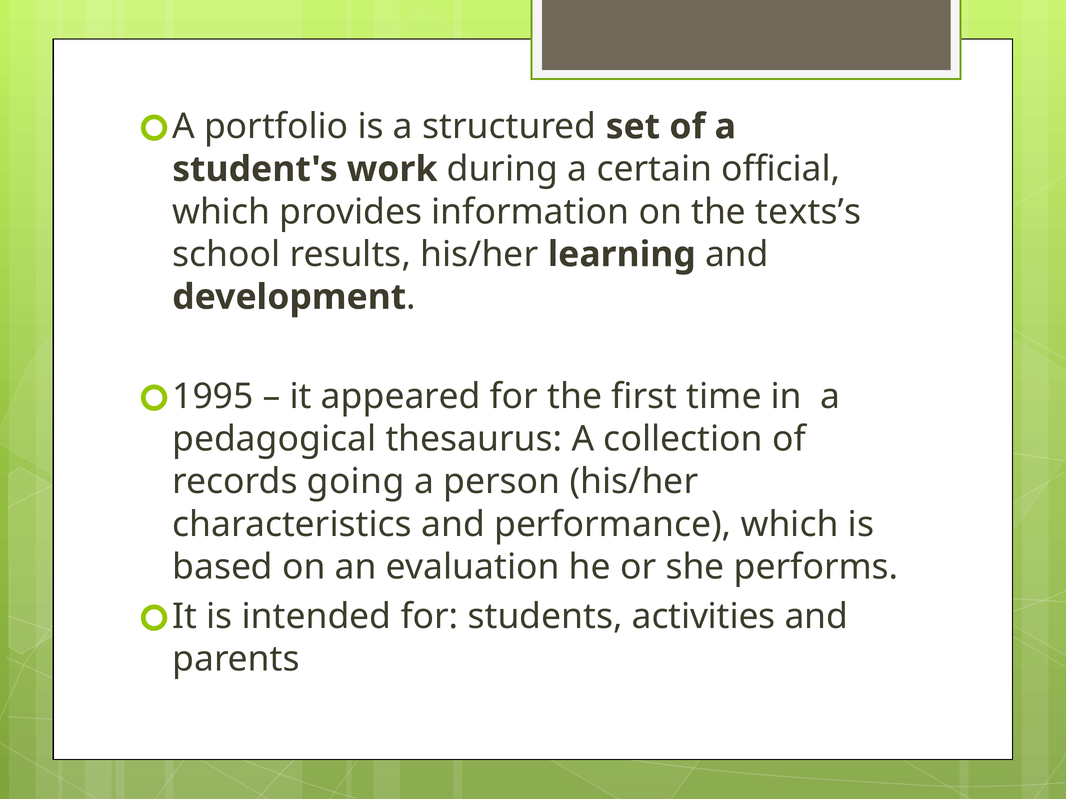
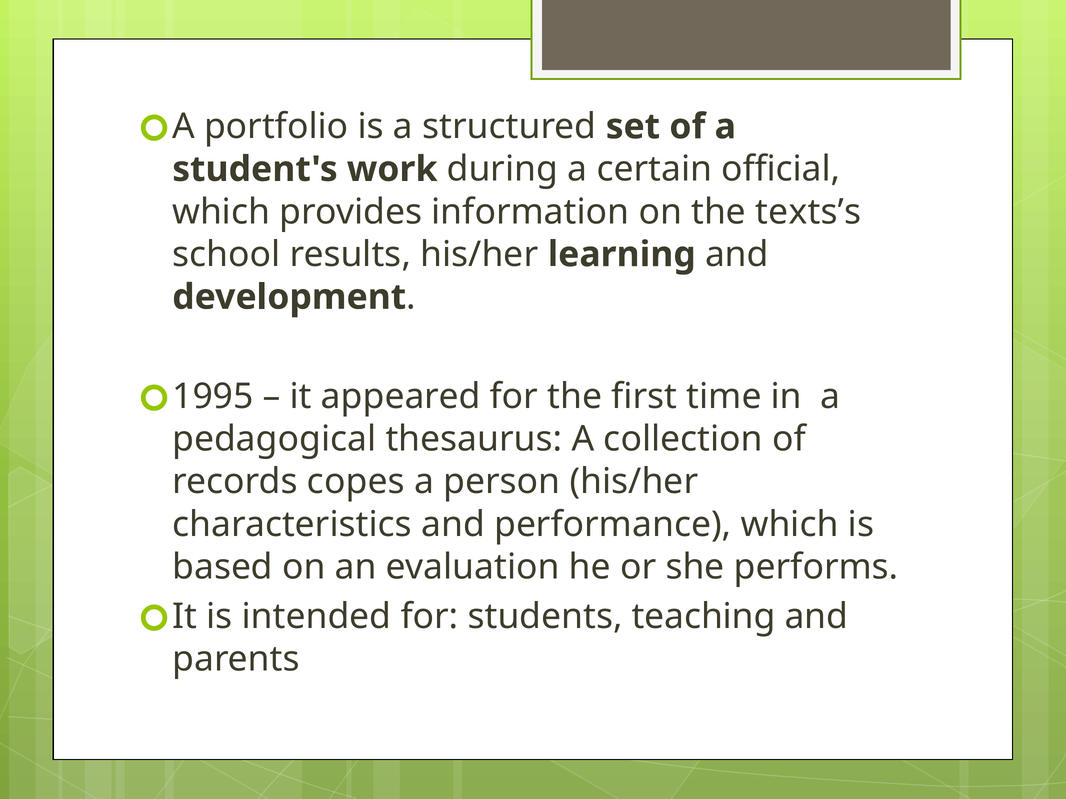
going: going -> copes
activities: activities -> teaching
